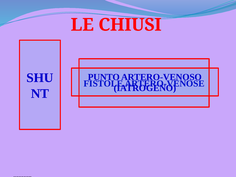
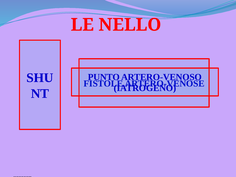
CHIUSI: CHIUSI -> NELLO
